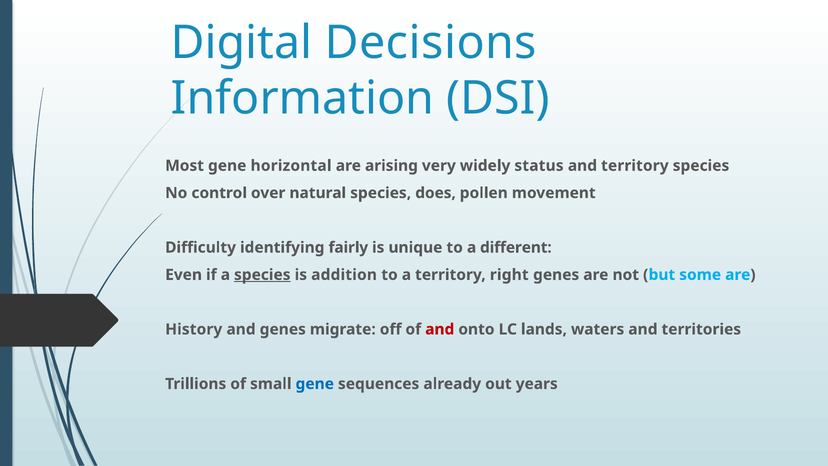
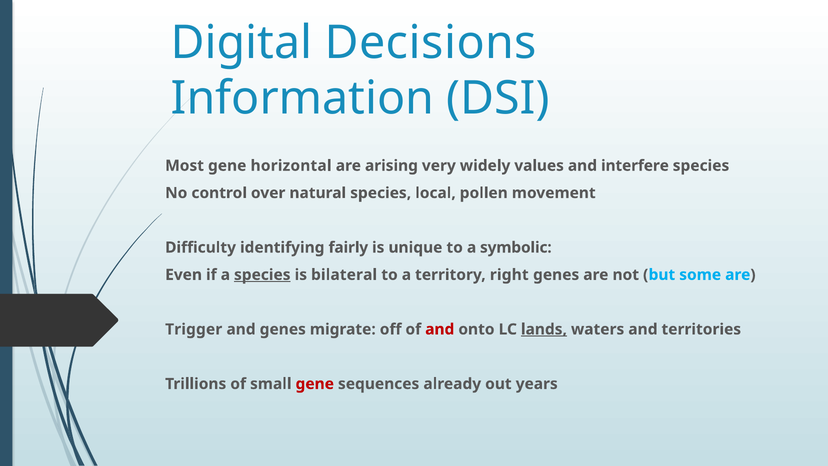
status: status -> values
and territory: territory -> interfere
does: does -> local
different: different -> symbolic
addition: addition -> bilateral
History: History -> Trigger
lands underline: none -> present
gene at (315, 384) colour: blue -> red
